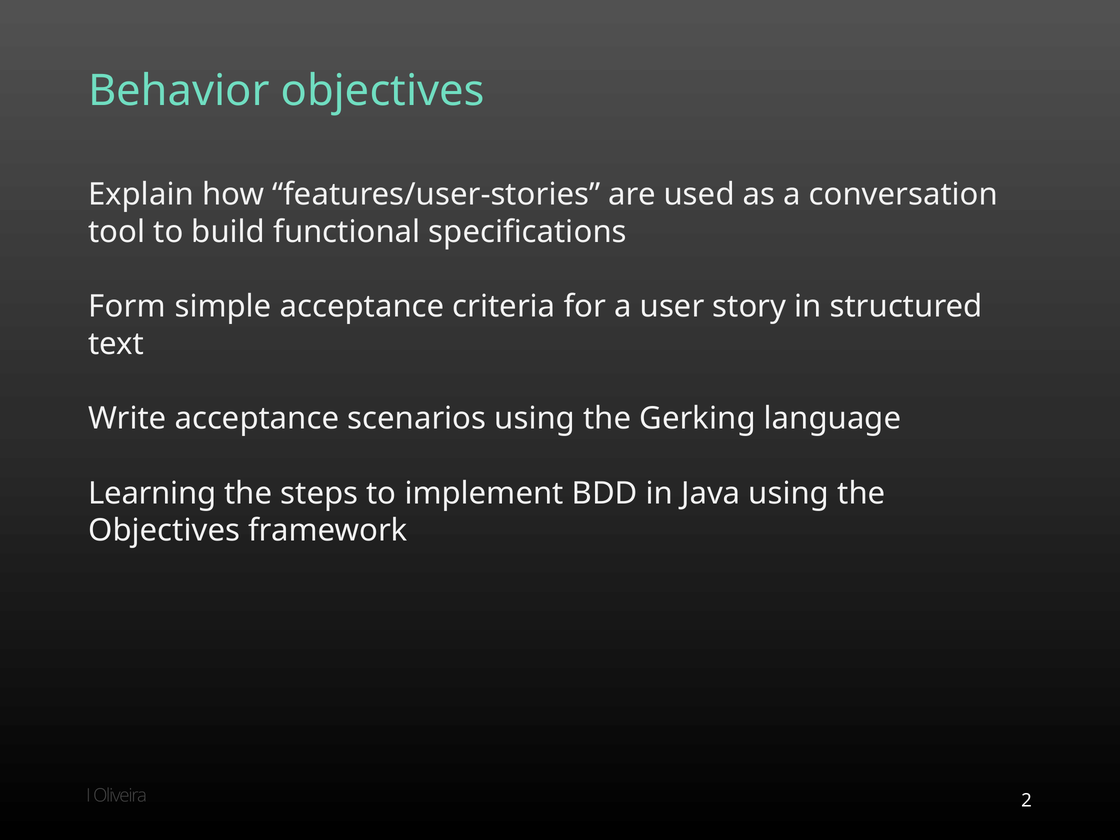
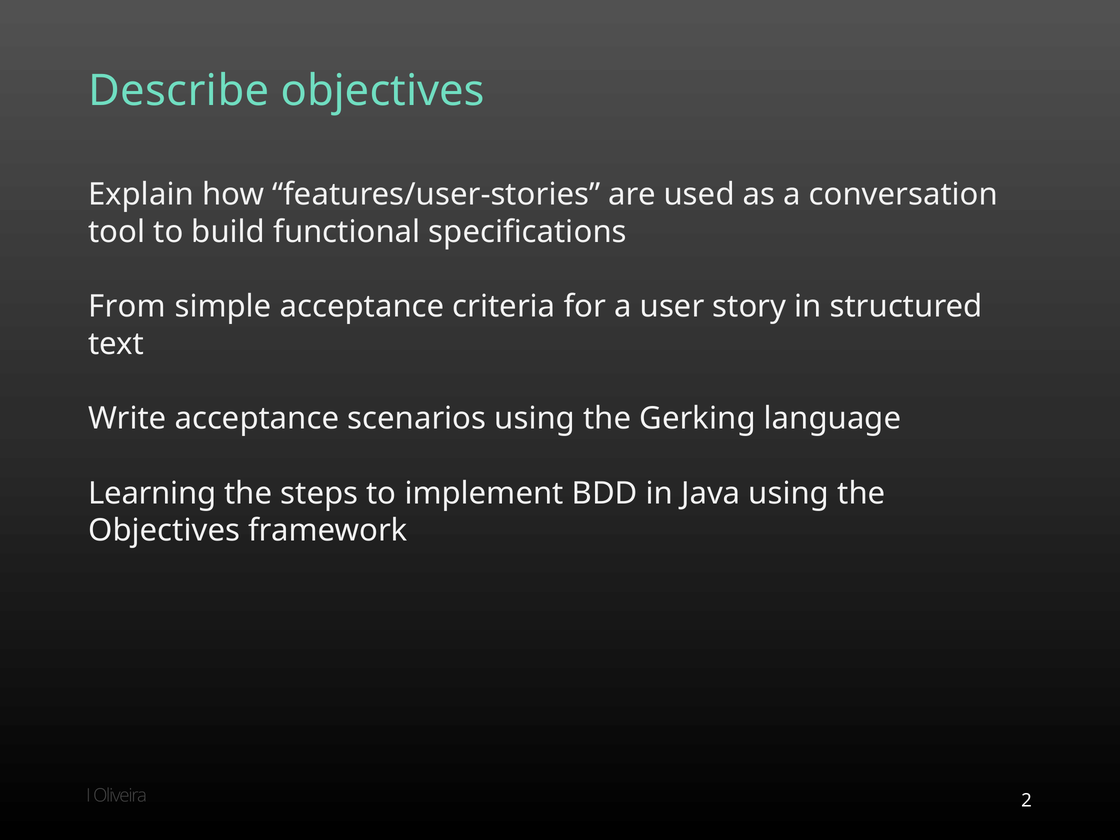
Behavior: Behavior -> Describe
Form: Form -> From
